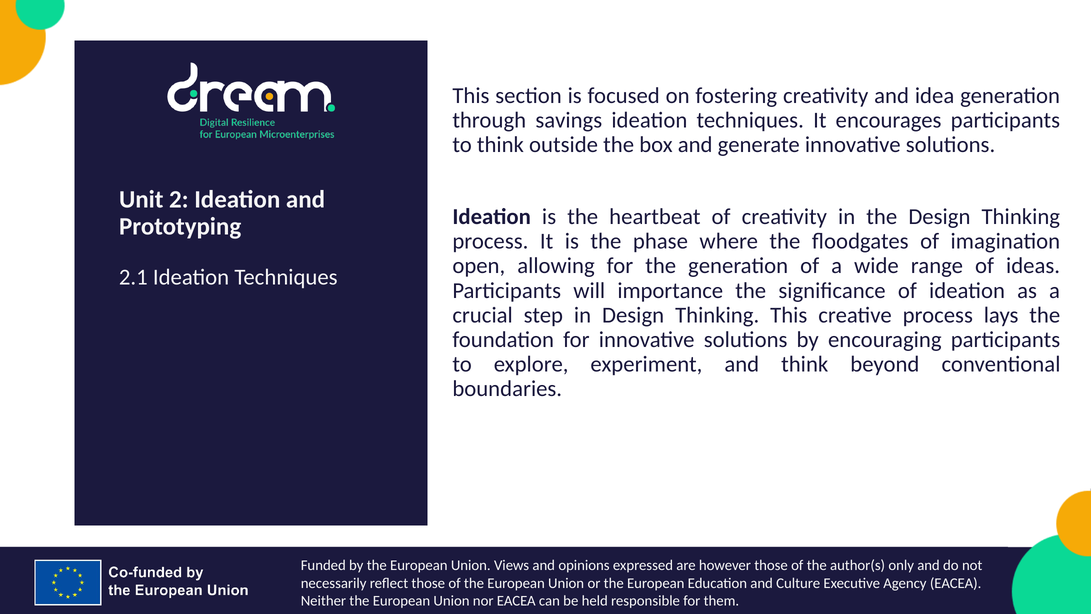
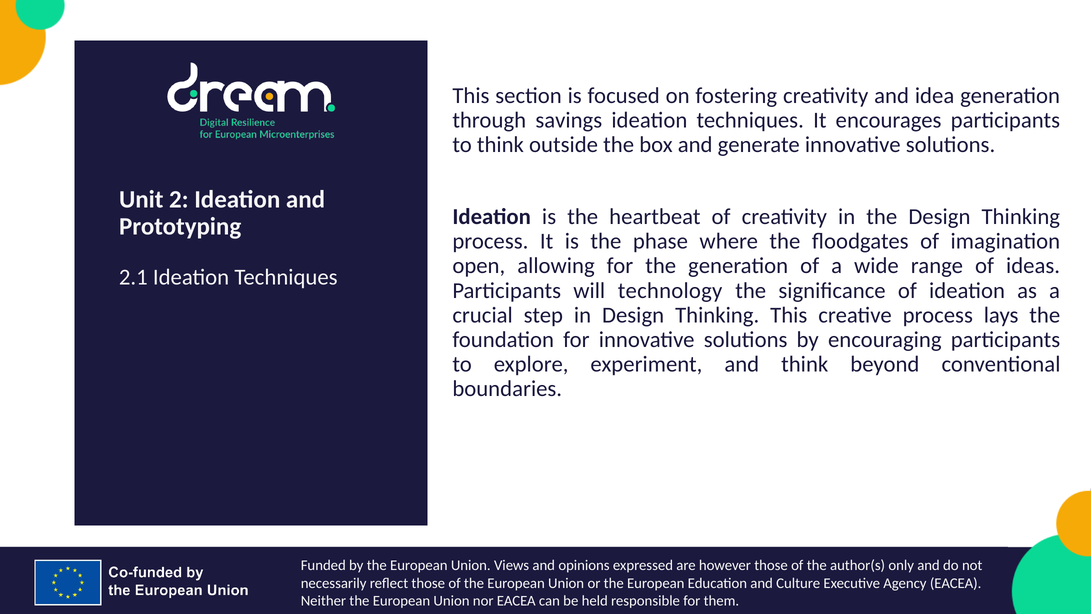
importance: importance -> technology
